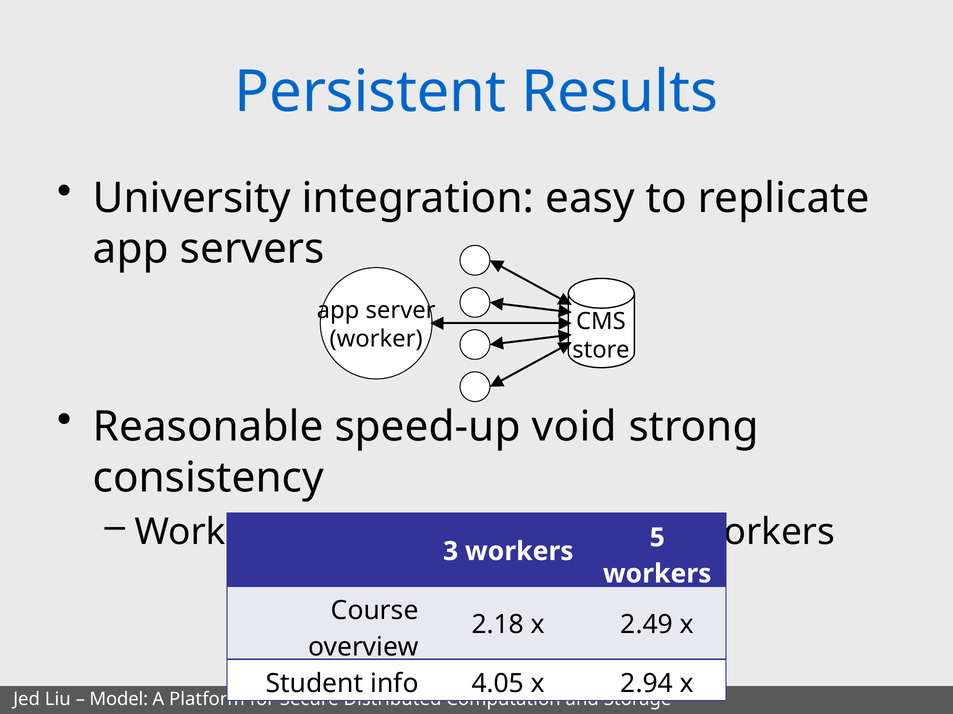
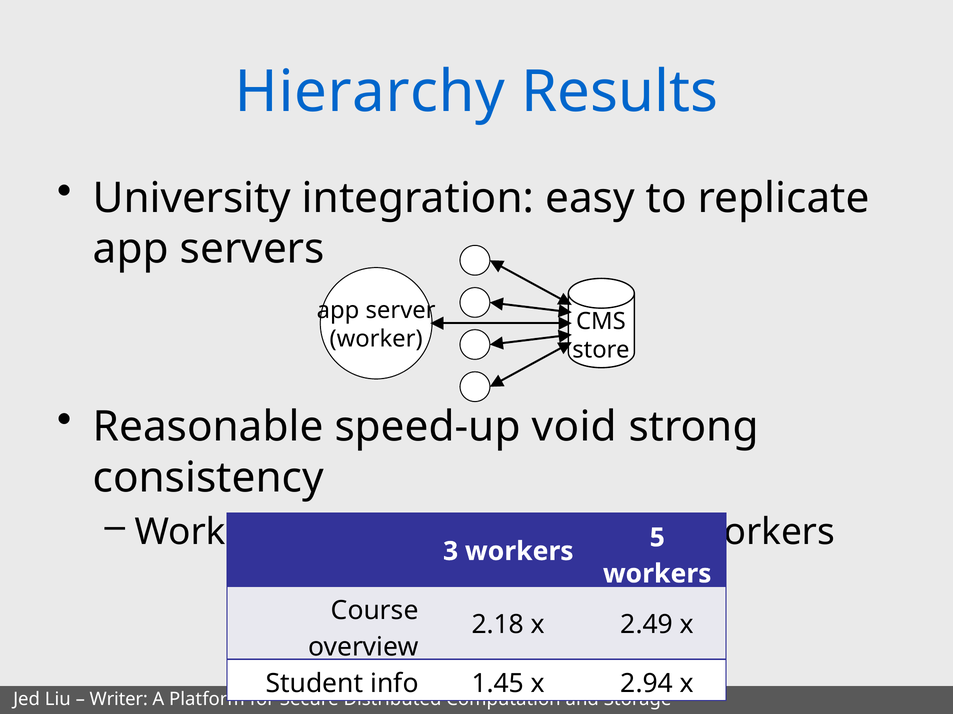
Persistent: Persistent -> Hierarchy
4.05: 4.05 -> 1.45
Model: Model -> Writer
